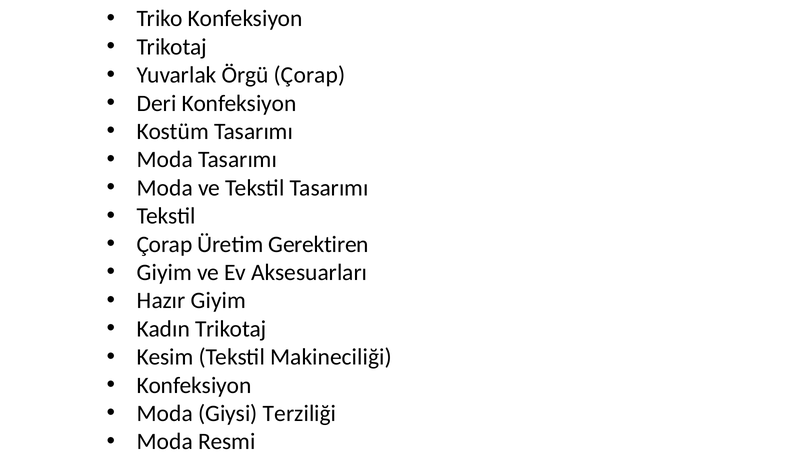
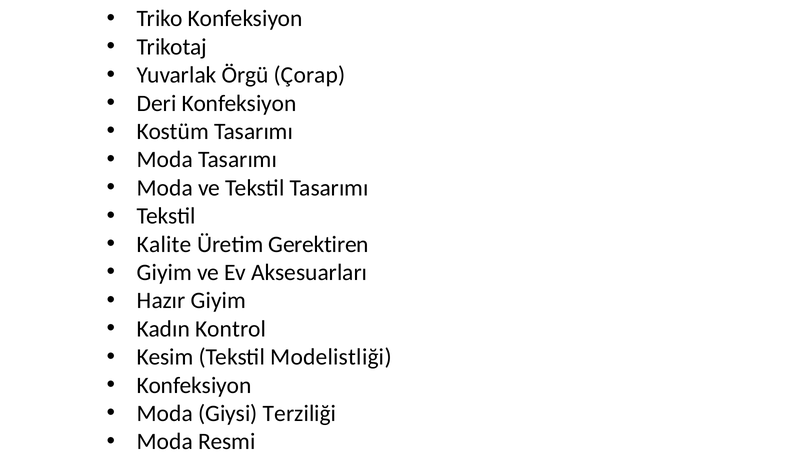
Çorap at (164, 245): Çorap -> Kalite
Kadın Trikotaj: Trikotaj -> Kontrol
Makineciliği: Makineciliği -> Modelistliği
